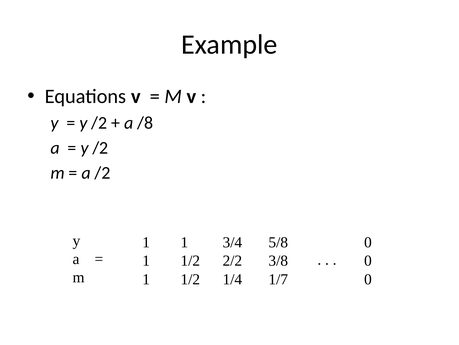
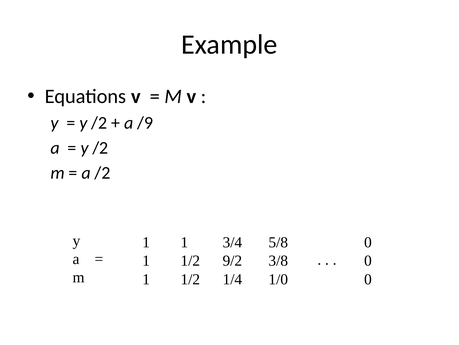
/8: /8 -> /9
2/2: 2/2 -> 9/2
1/7: 1/7 -> 1/0
